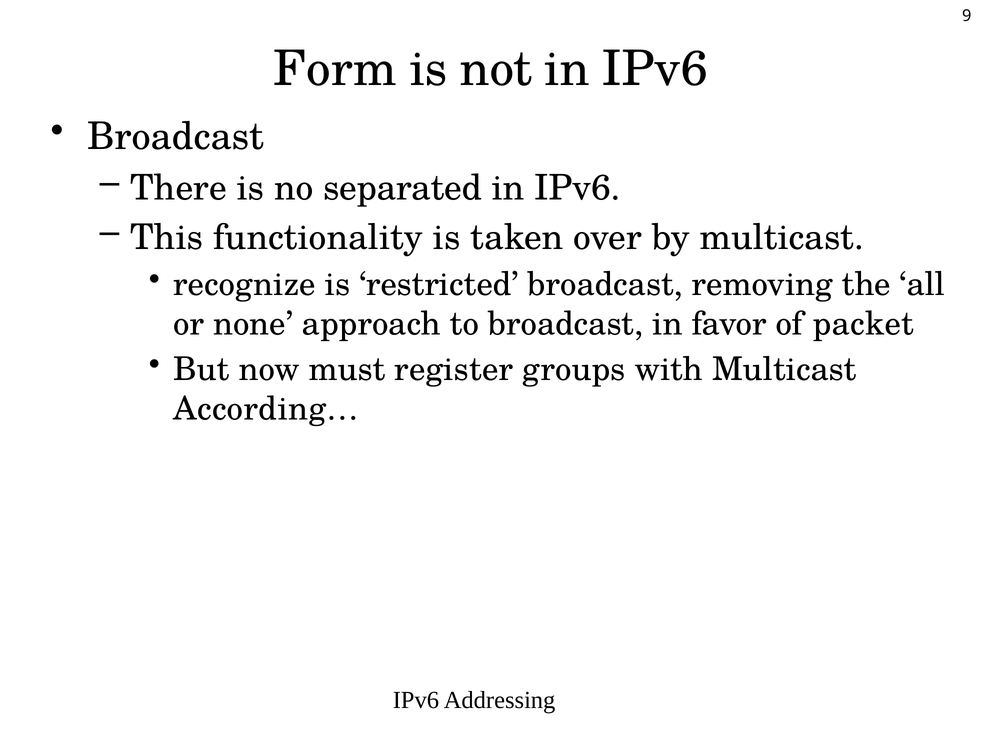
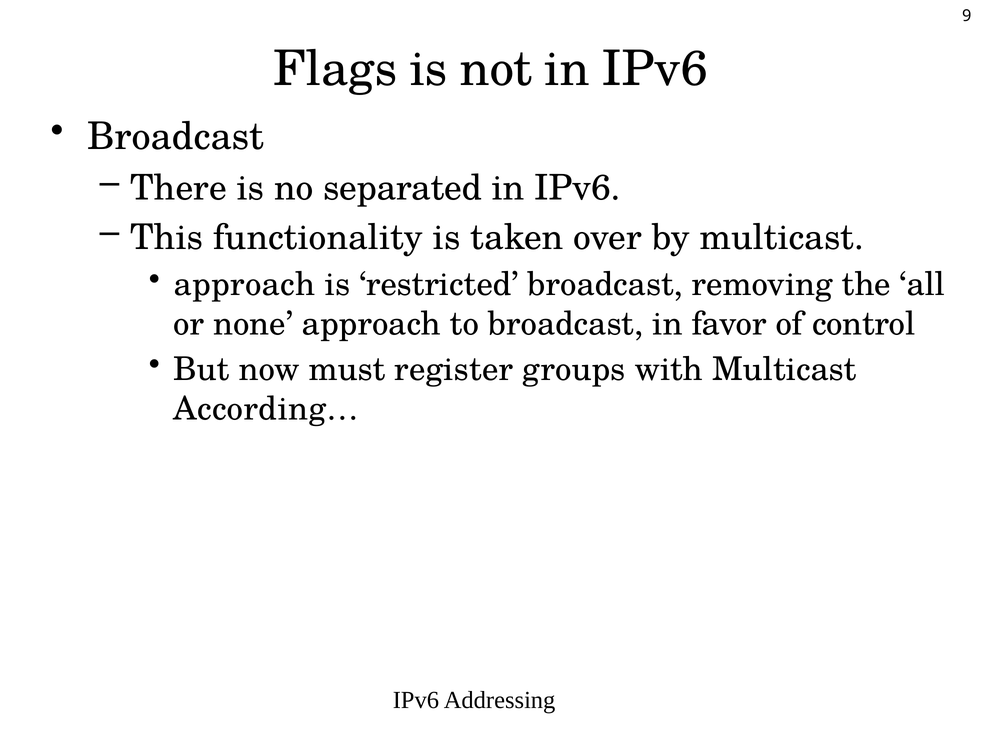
Form: Form -> Flags
recognize at (245, 285): recognize -> approach
packet: packet -> control
